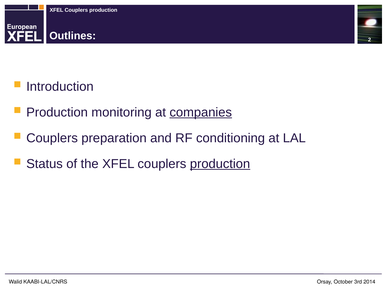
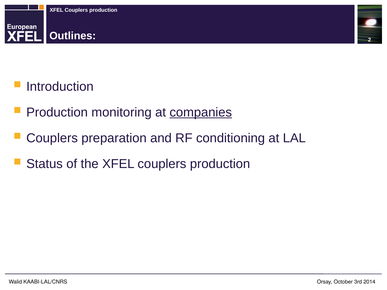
production at (220, 164) underline: present -> none
